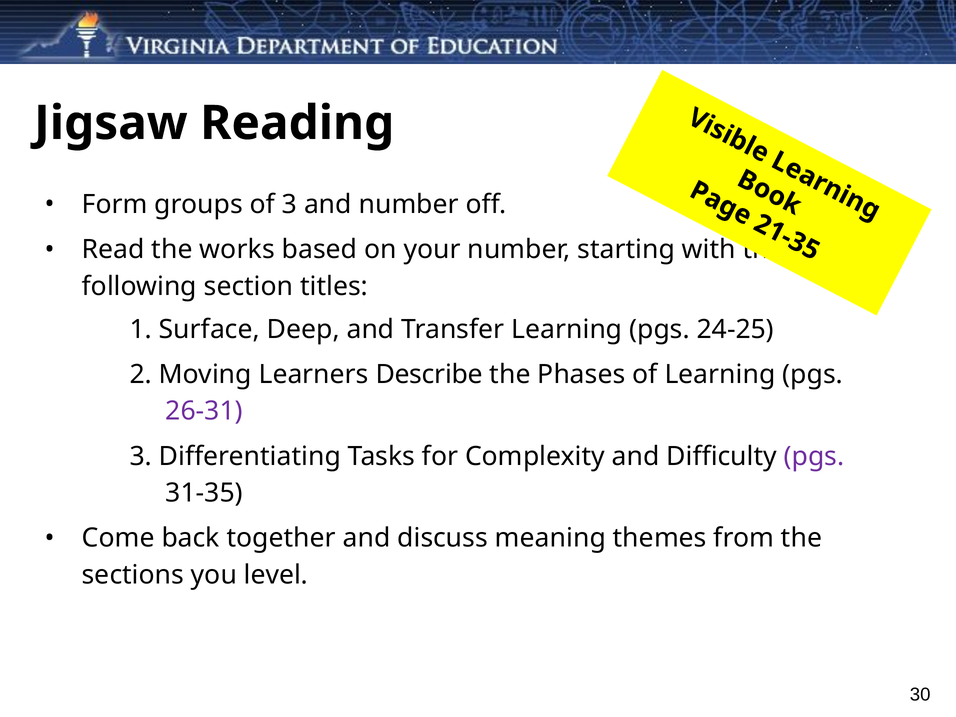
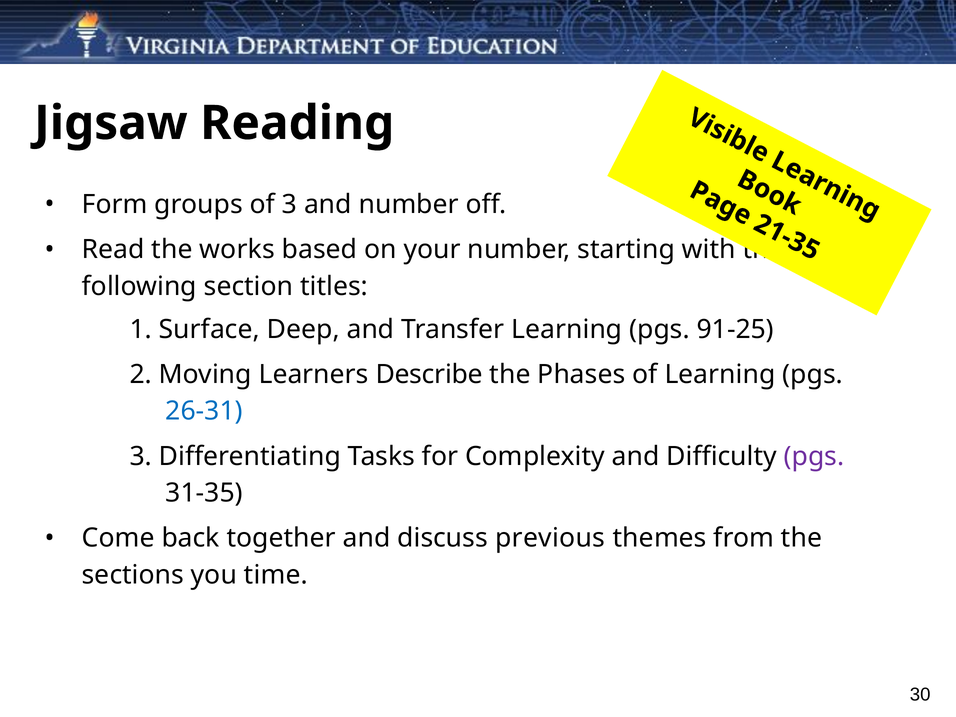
24-25: 24-25 -> 91-25
26-31 colour: purple -> blue
meaning: meaning -> previous
level: level -> time
